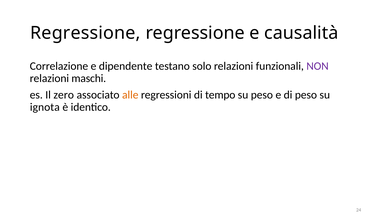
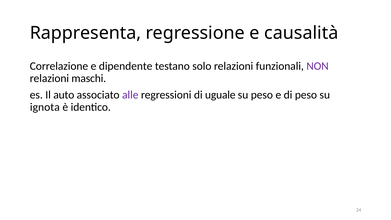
Regressione at (85, 33): Regressione -> Rappresenta
zero: zero -> auto
alle colour: orange -> purple
tempo: tempo -> uguale
